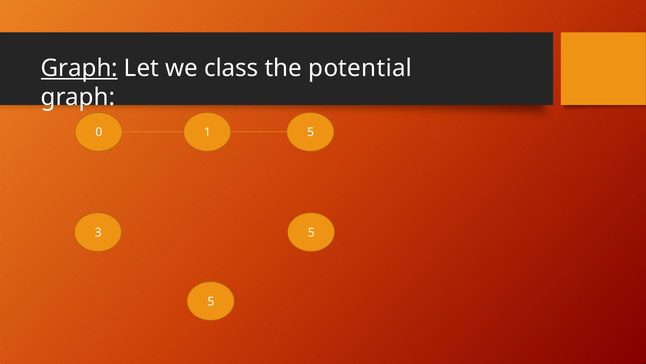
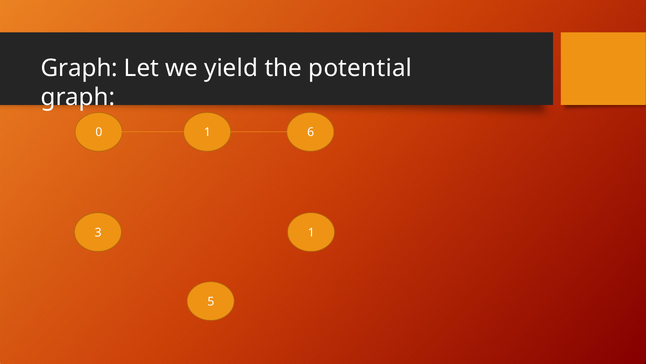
Graph at (79, 68) underline: present -> none
class: class -> yield
1 5: 5 -> 6
3 5: 5 -> 1
